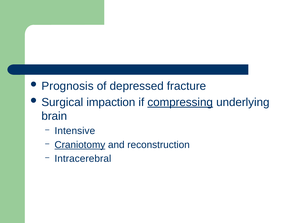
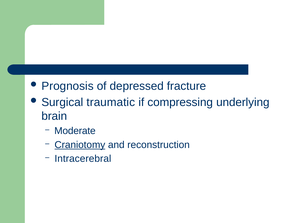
impaction: impaction -> traumatic
compressing underline: present -> none
Intensive: Intensive -> Moderate
